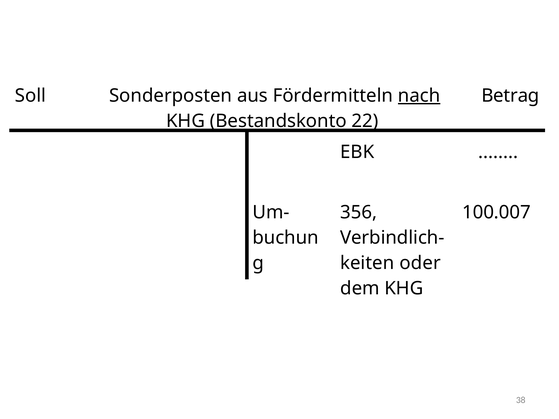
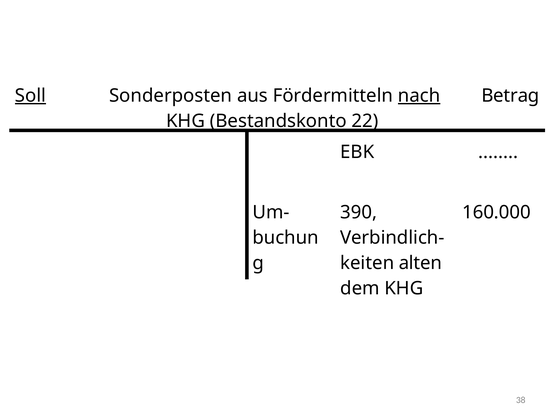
Soll underline: none -> present
356: 356 -> 390
100.007: 100.007 -> 160.000
oder: oder -> alten
